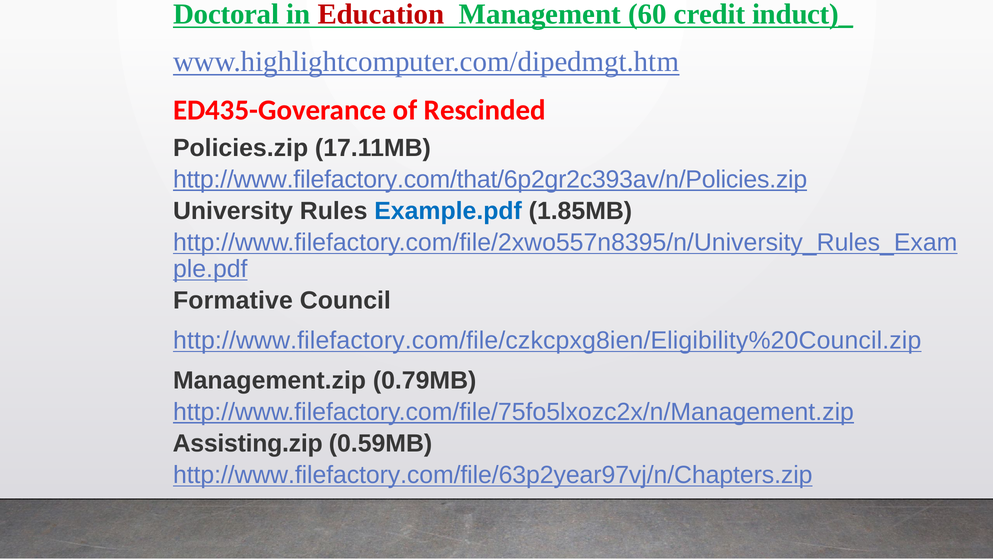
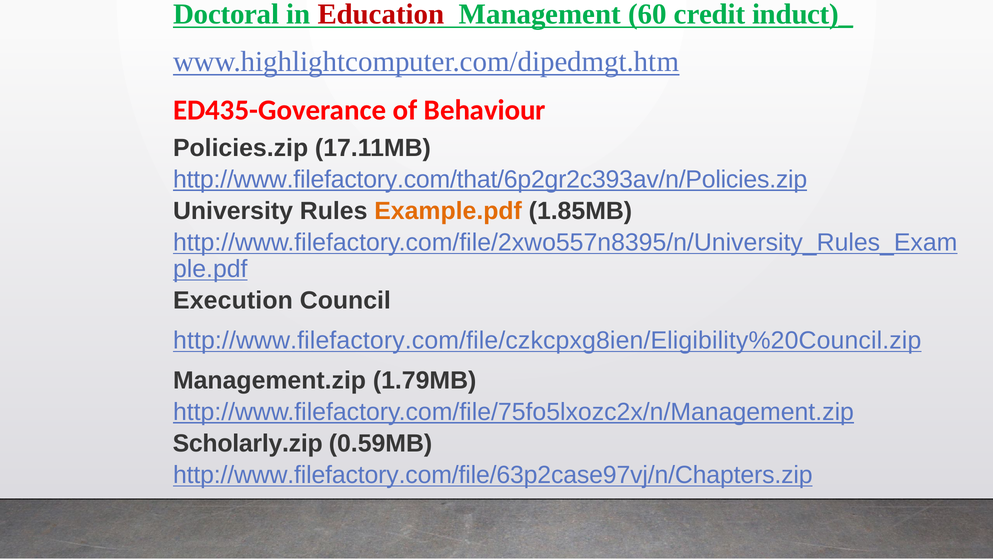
Rescinded: Rescinded -> Behaviour
Example.pdf colour: blue -> orange
Formative: Formative -> Execution
0.79MB: 0.79MB -> 1.79MB
Assisting.zip: Assisting.zip -> Scholarly.zip
http://www.filefactory.com/file/63p2year97vj/n/Chapters.zip: http://www.filefactory.com/file/63p2year97vj/n/Chapters.zip -> http://www.filefactory.com/file/63p2case97vj/n/Chapters.zip
